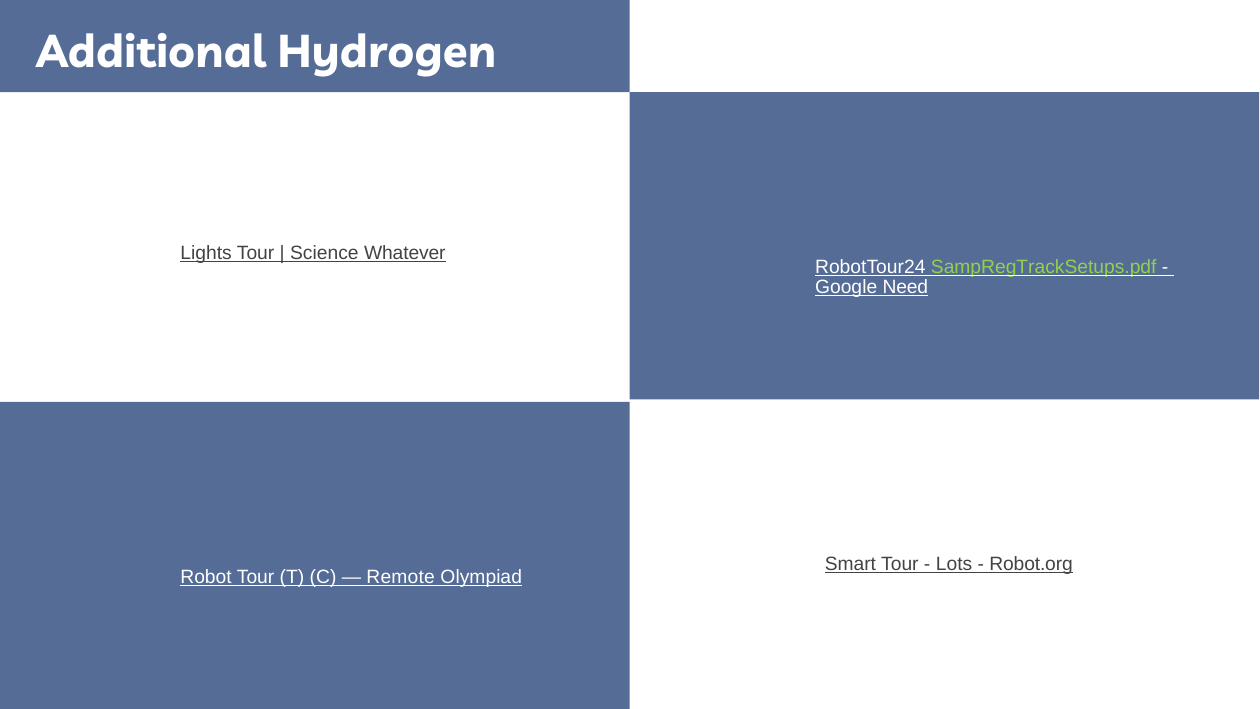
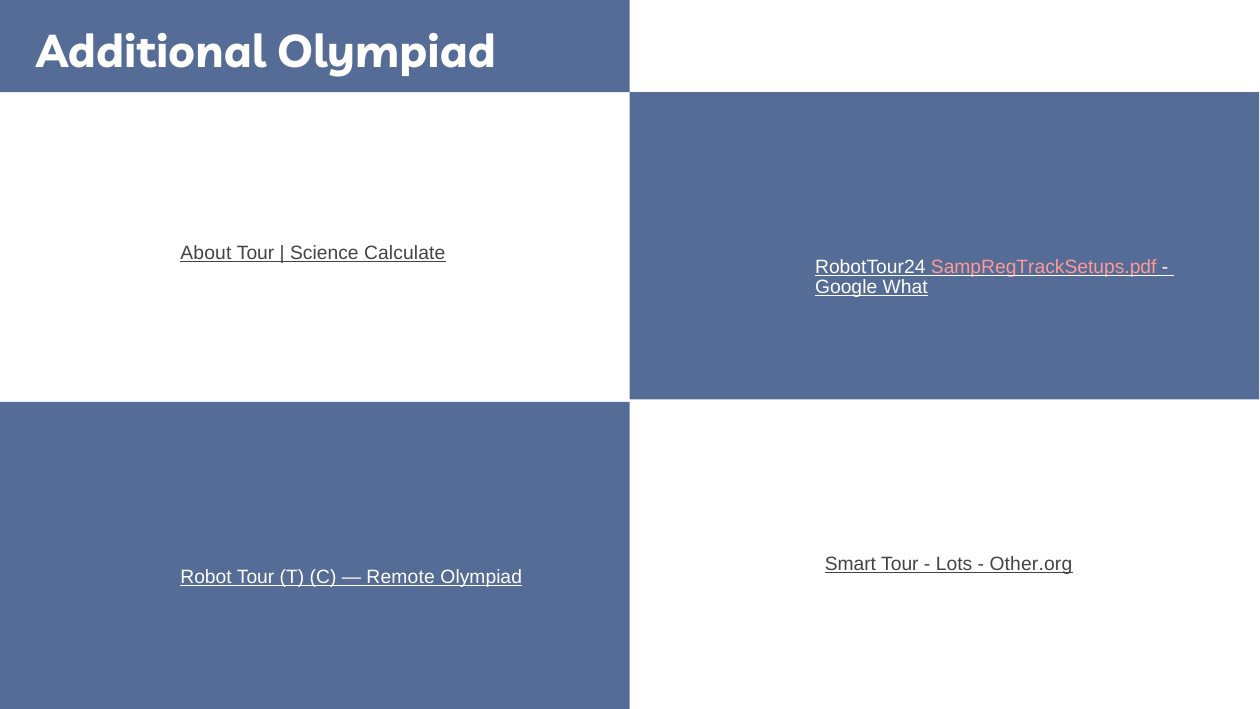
Additional Hydrogen: Hydrogen -> Olympiad
Lights: Lights -> About
Whatever: Whatever -> Calculate
SampRegTrackSetups.pdf colour: light green -> pink
Need: Need -> What
Robot.org: Robot.org -> Other.org
